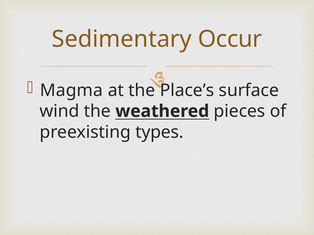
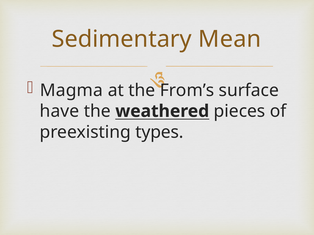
Occur: Occur -> Mean
Place’s: Place’s -> From’s
wind: wind -> have
